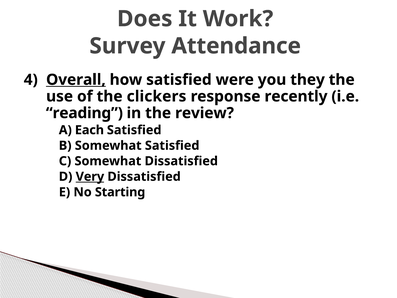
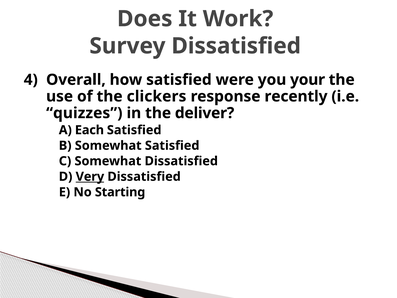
Survey Attendance: Attendance -> Dissatisfied
Overall underline: present -> none
they: they -> your
reading: reading -> quizzes
review: review -> deliver
